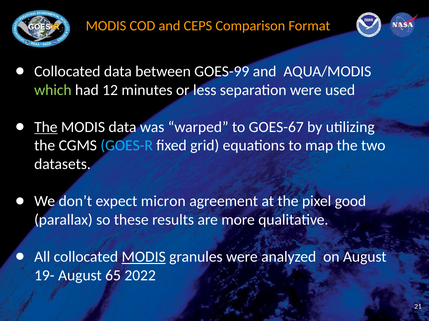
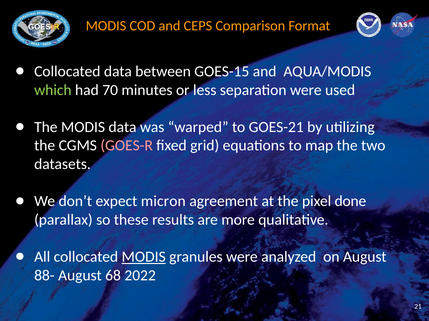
GOES-99: GOES-99 -> GOES-15
12: 12 -> 70
The at (46, 127) underline: present -> none
GOES-67: GOES-67 -> GOES-21
GOES-R colour: light blue -> pink
good: good -> done
19-: 19- -> 88-
65: 65 -> 68
